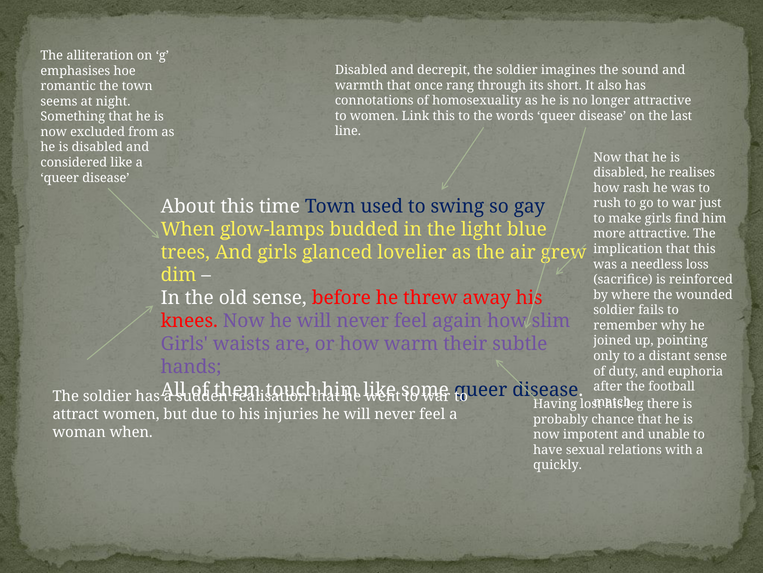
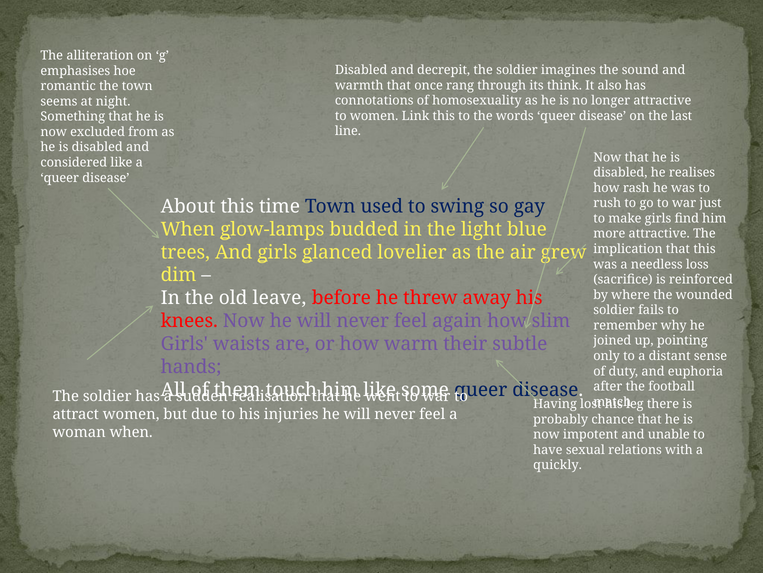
short: short -> think
old sense: sense -> leave
